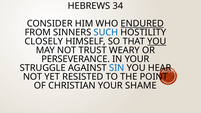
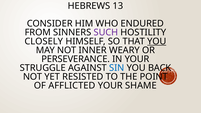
34: 34 -> 13
ENDURED underline: present -> none
SUCH colour: blue -> purple
TRUST: TRUST -> INNER
HEAR: HEAR -> BACK
CHRISTIAN: CHRISTIAN -> AFFLICTED
